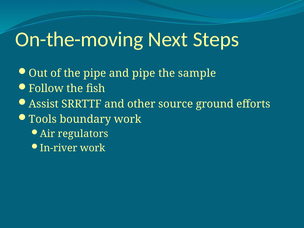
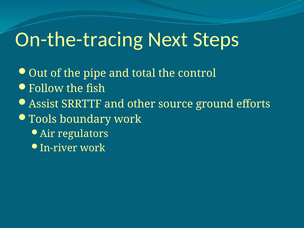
On-the-moving: On-the-moving -> On-the-tracing
and pipe: pipe -> total
sample: sample -> control
